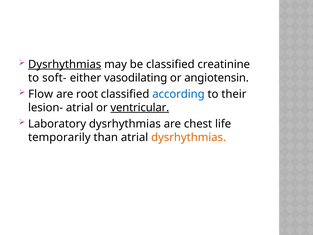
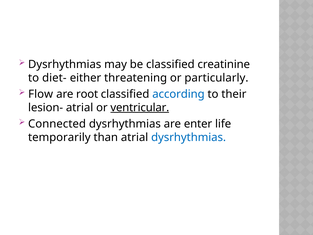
Dysrhythmias at (65, 64) underline: present -> none
soft-: soft- -> diet-
vasodilating: vasodilating -> threatening
angiotensin: angiotensin -> particularly
Laboratory: Laboratory -> Connected
chest: chest -> enter
dysrhythmias at (189, 137) colour: orange -> blue
